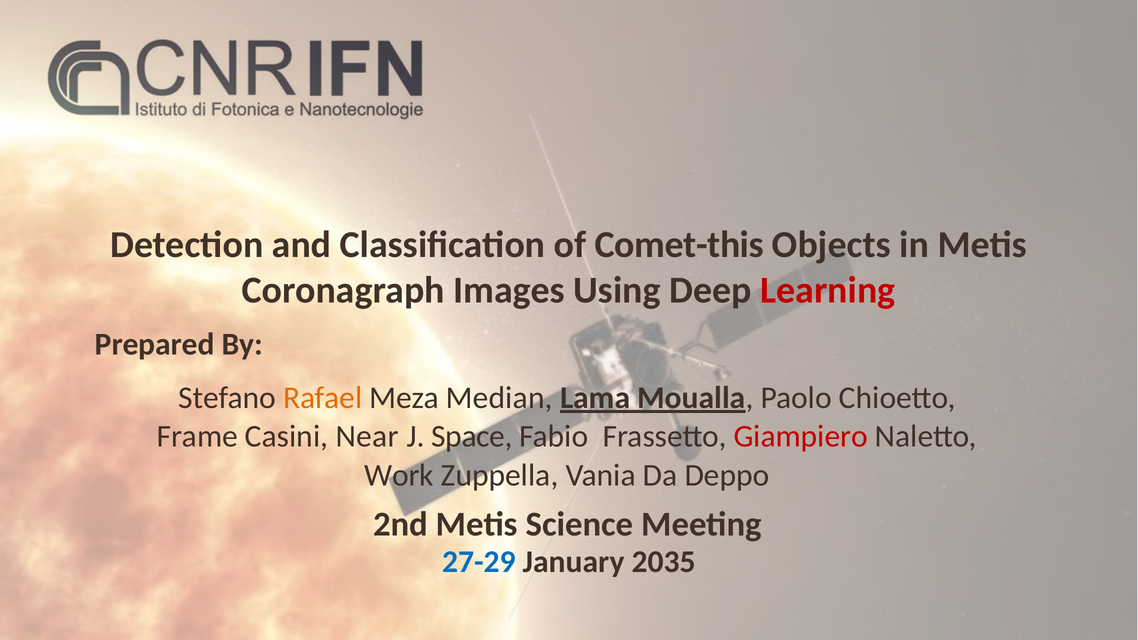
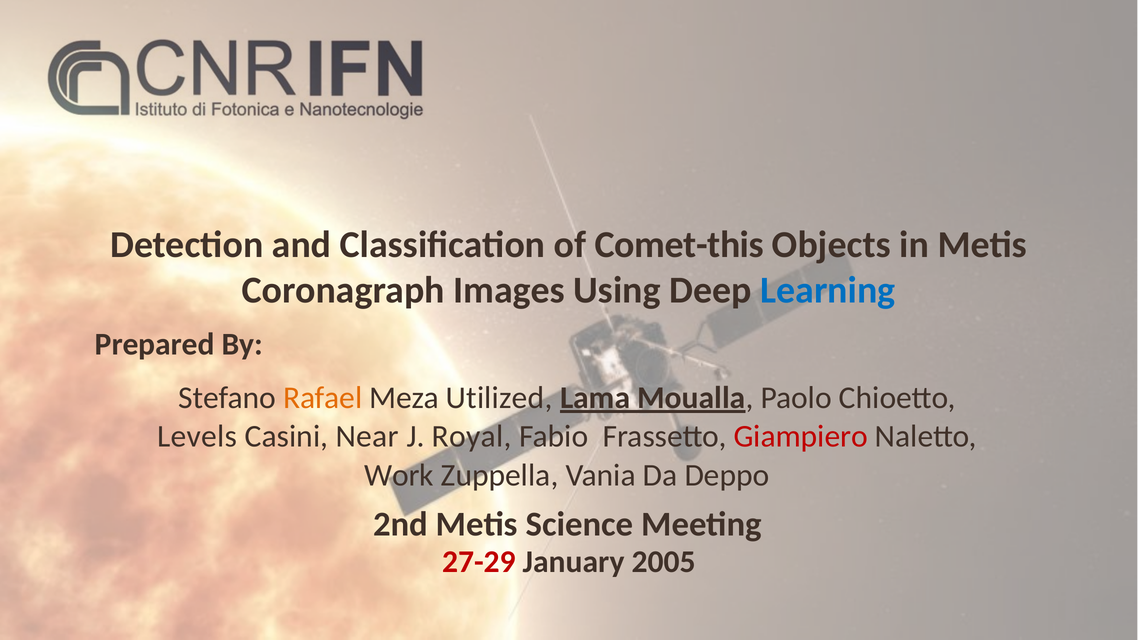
Learning colour: red -> blue
Median: Median -> Utilized
Frame: Frame -> Levels
Space: Space -> Royal
27-29 colour: blue -> red
2035: 2035 -> 2005
